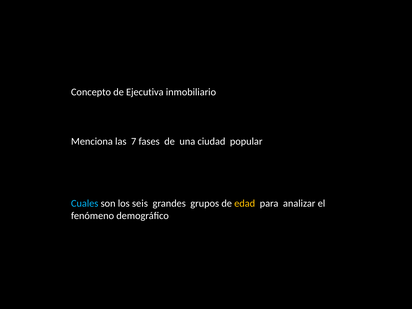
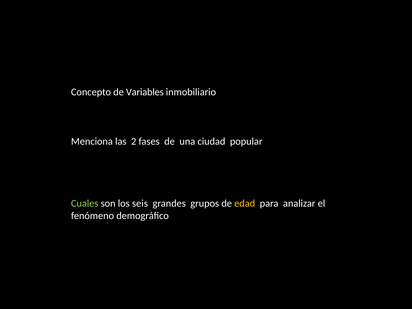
Ejecutiva: Ejecutiva -> Variables
7: 7 -> 2
Cuales colour: light blue -> light green
